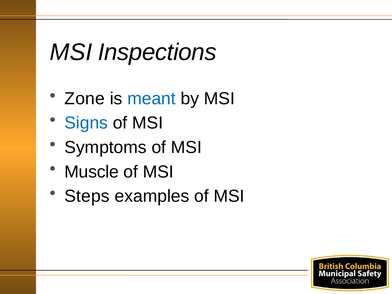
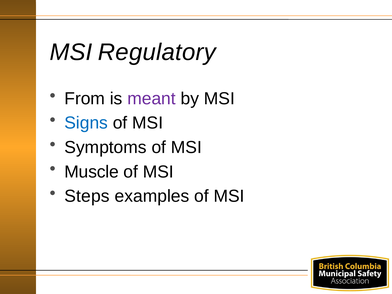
Inspections: Inspections -> Regulatory
Zone: Zone -> From
meant colour: blue -> purple
